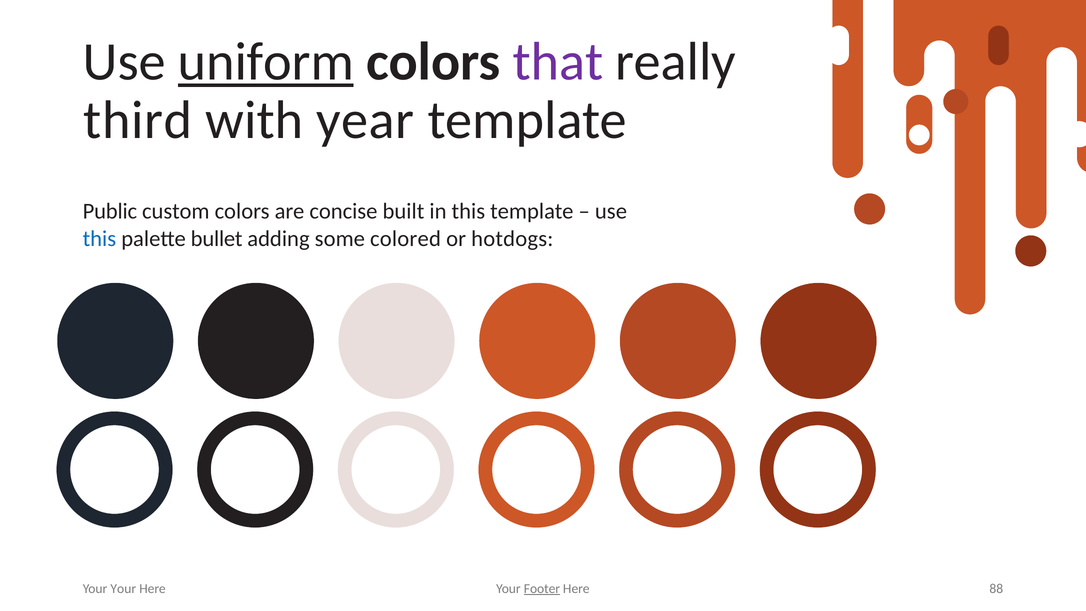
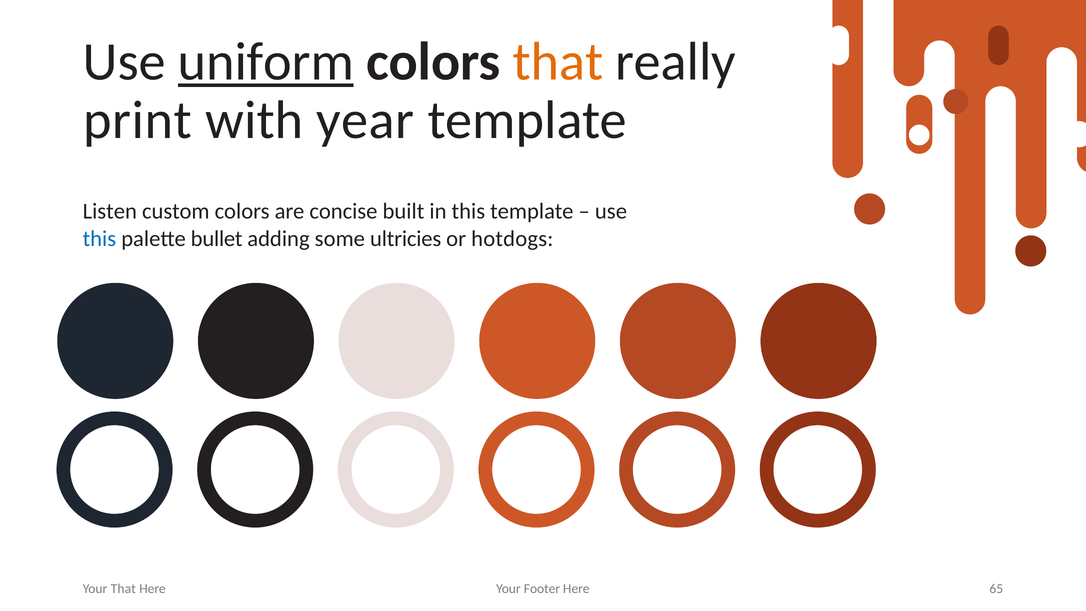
that at (558, 62) colour: purple -> orange
third: third -> print
Public: Public -> Listen
colored: colored -> ultricies
Footer underline: present -> none
88: 88 -> 65
Your Your: Your -> That
